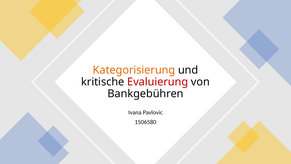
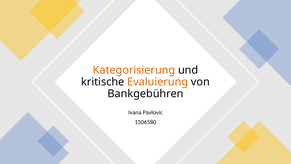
Evaluierung colour: red -> orange
